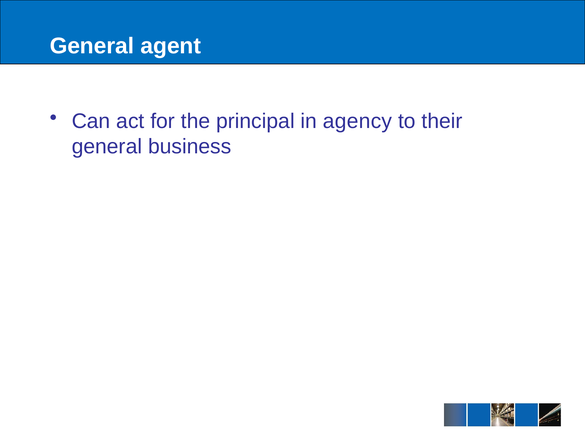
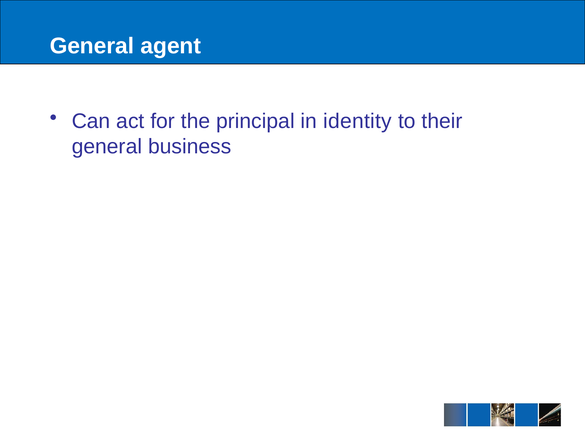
agency: agency -> identity
